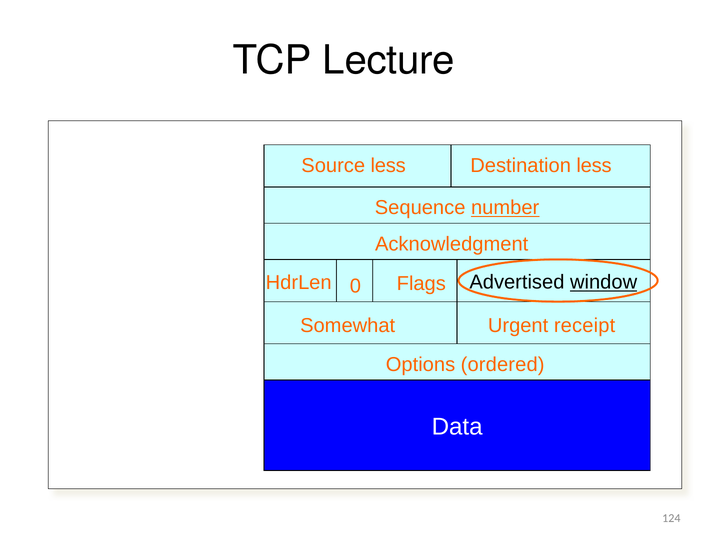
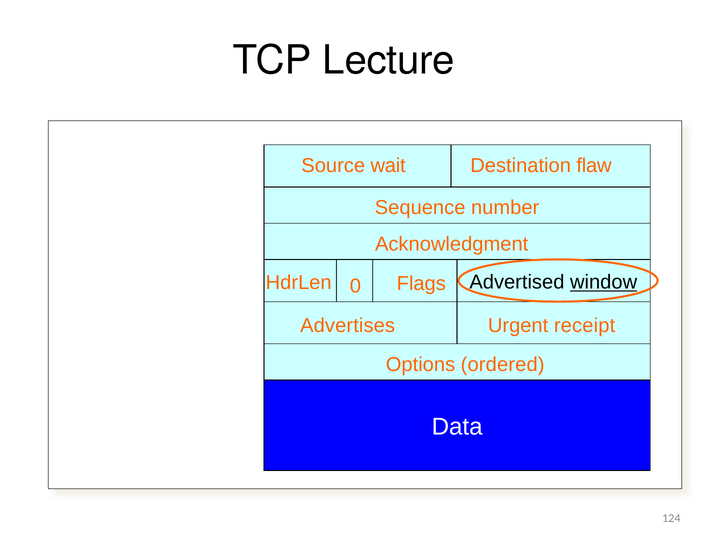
Source less: less -> wait
Destination less: less -> flaw
number underline: present -> none
Somewhat: Somewhat -> Advertises
